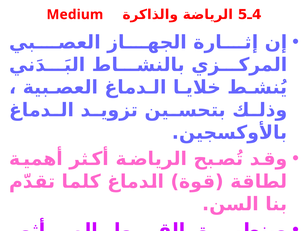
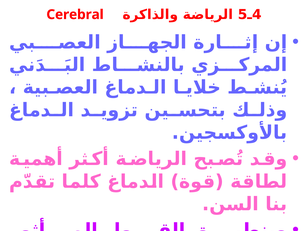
Medium: Medium -> Cerebral
